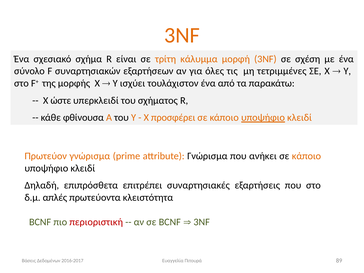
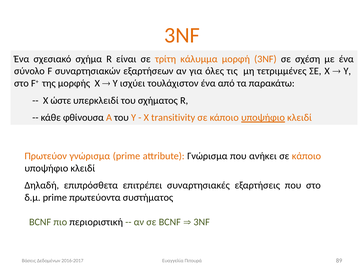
προσφέρει: προσφέρει -> transitivity
δ.μ απλές: απλές -> prime
κλειστότητα: κλειστότητα -> συστήματος
περιοριστική colour: red -> black
